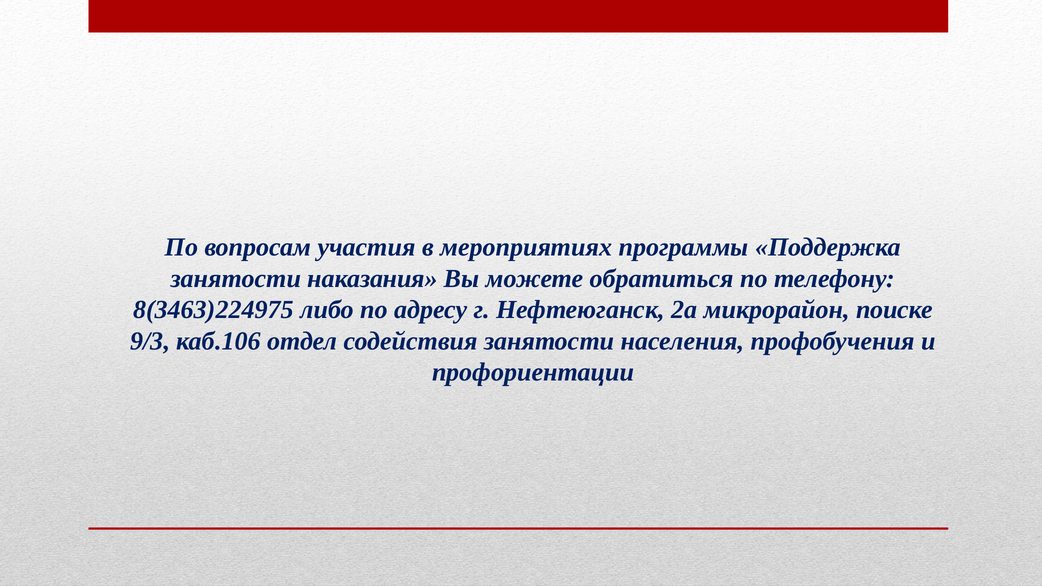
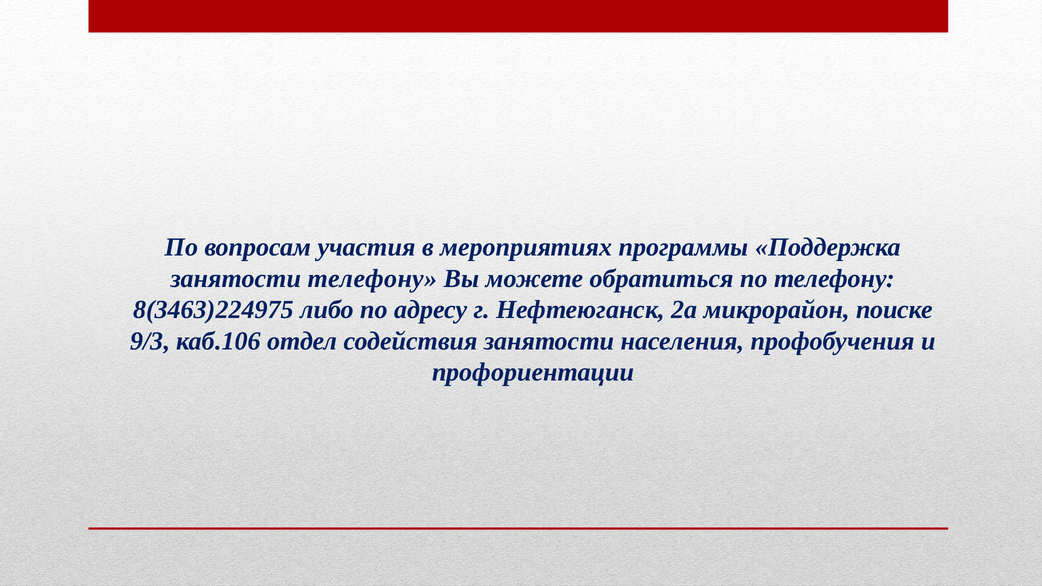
занятости наказания: наказания -> телефону
